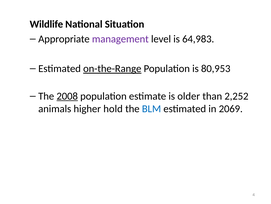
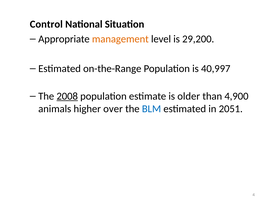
Wildlife: Wildlife -> Control
management colour: purple -> orange
64,983: 64,983 -> 29,200
on-the-Range underline: present -> none
80,953: 80,953 -> 40,997
2,252: 2,252 -> 4,900
hold: hold -> over
2069: 2069 -> 2051
